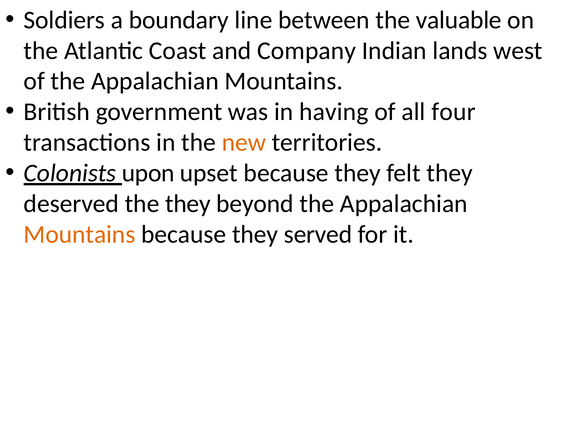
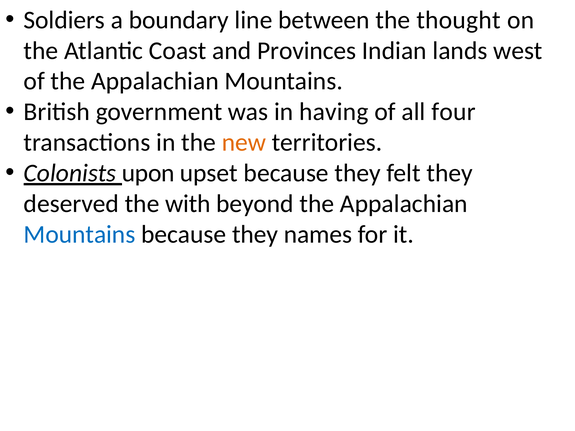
valuable: valuable -> thought
Company: Company -> Provinces
the they: they -> with
Mountains at (79, 235) colour: orange -> blue
served: served -> names
